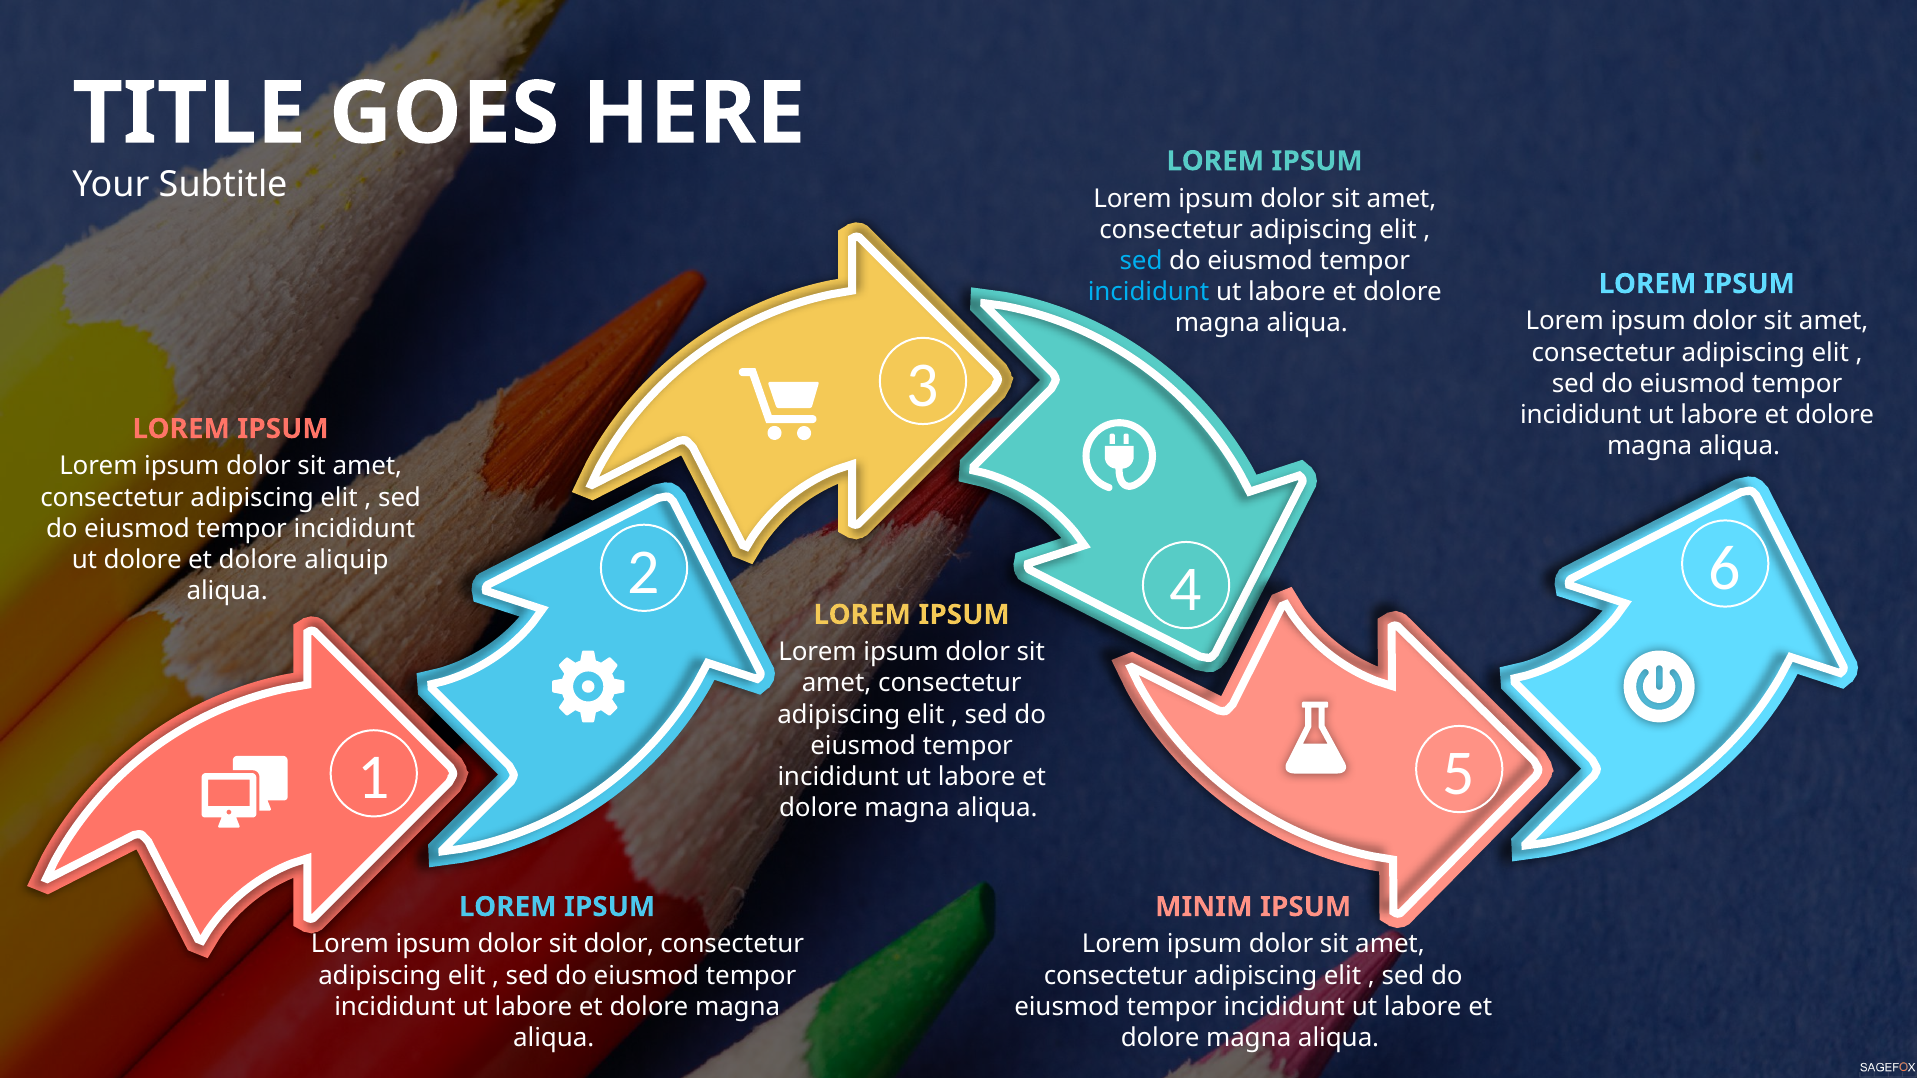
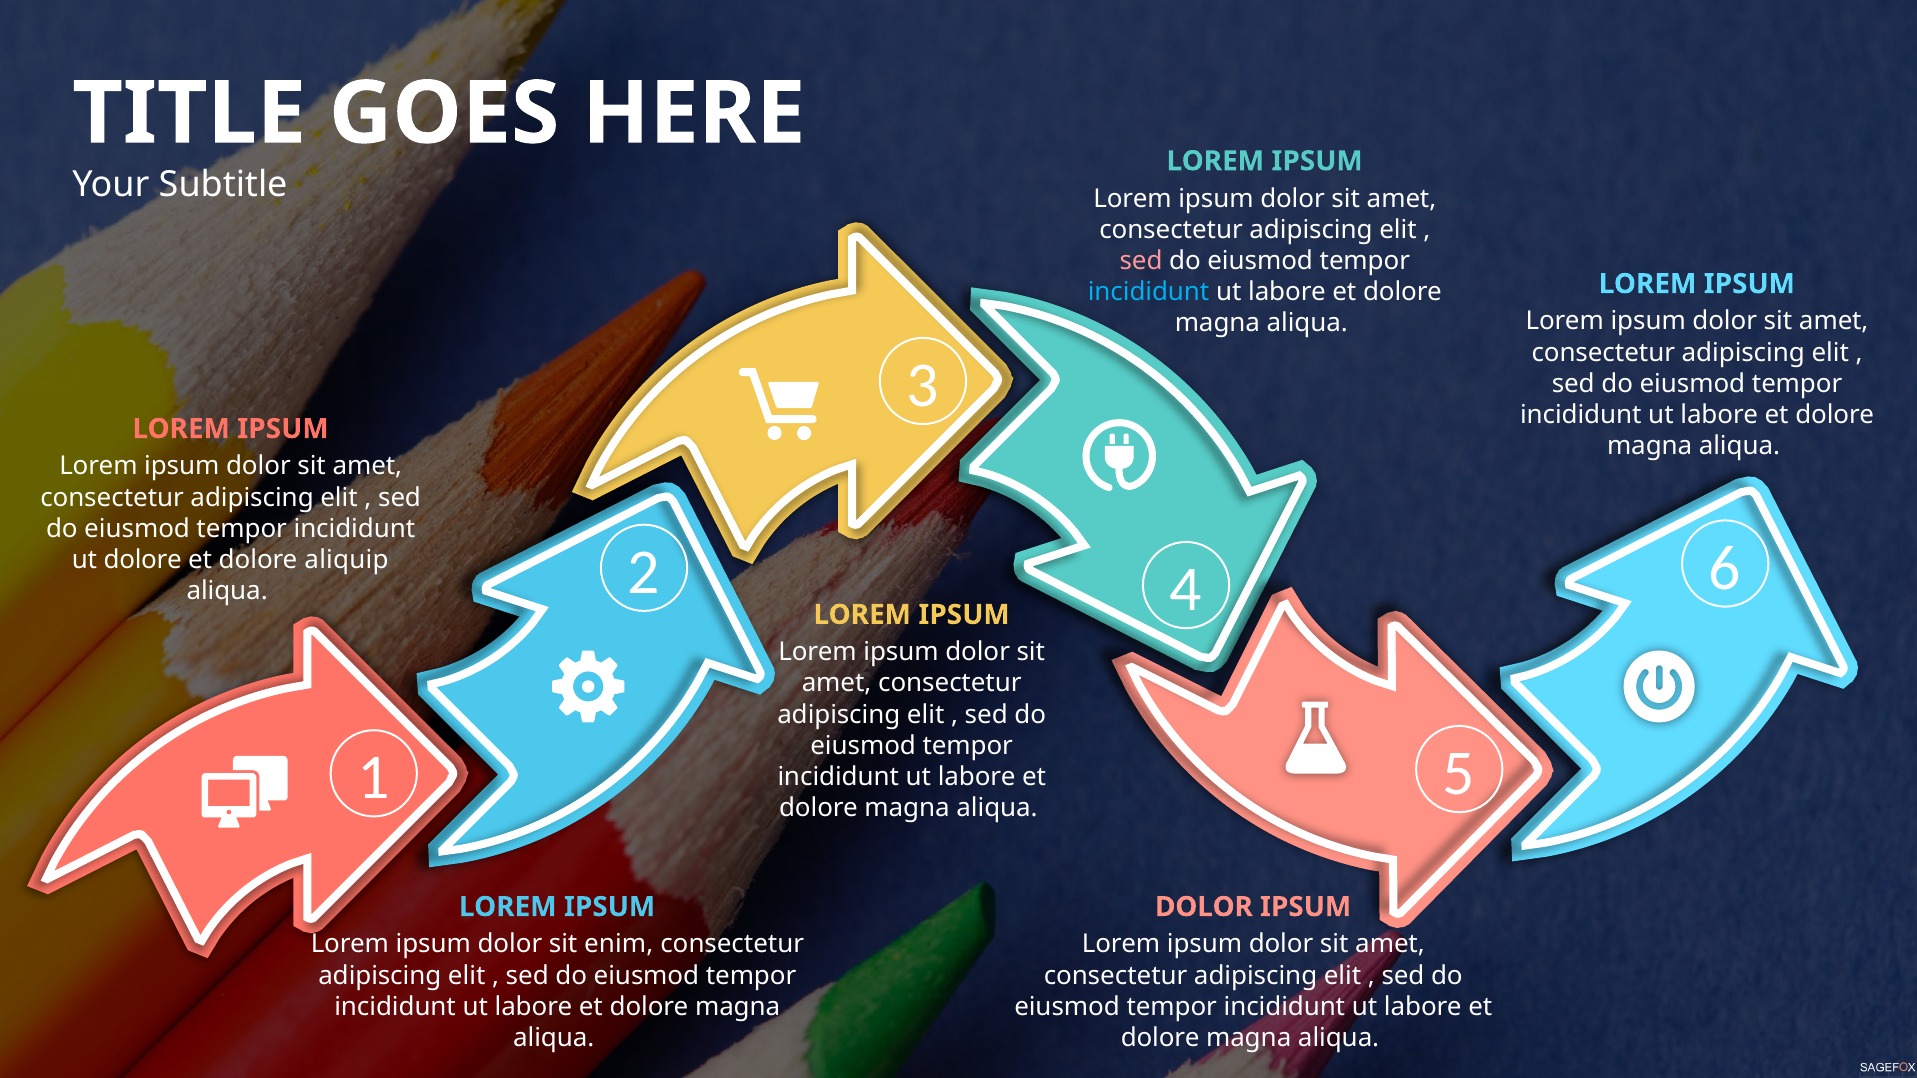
sed at (1141, 261) colour: light blue -> pink
MINIM at (1204, 907): MINIM -> DOLOR
sit dolor: dolor -> enim
